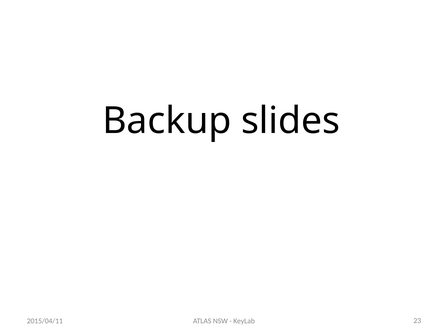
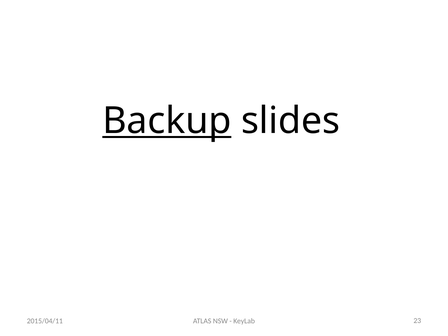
Backup underline: none -> present
